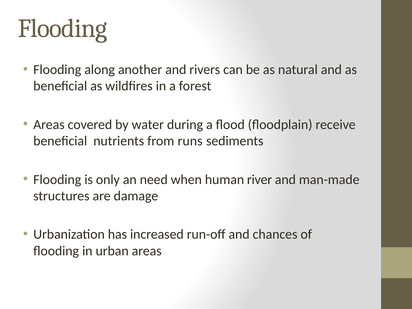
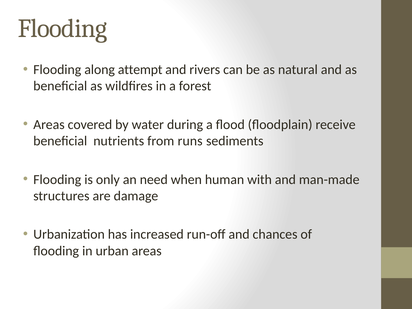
another: another -> attempt
river: river -> with
